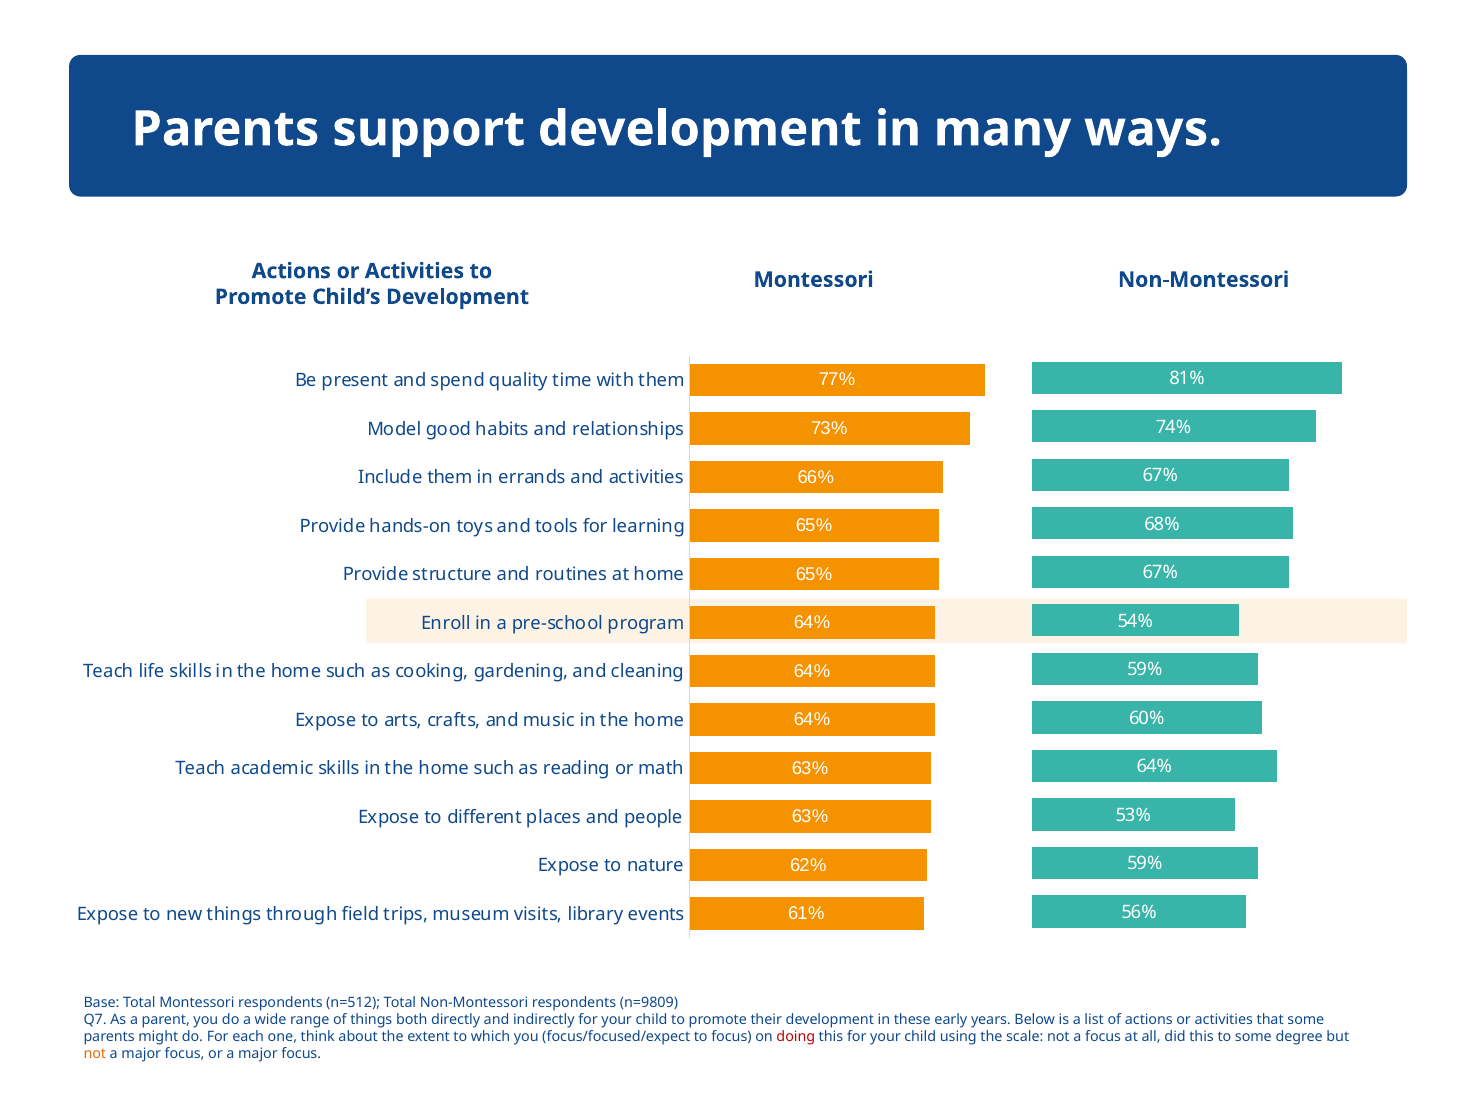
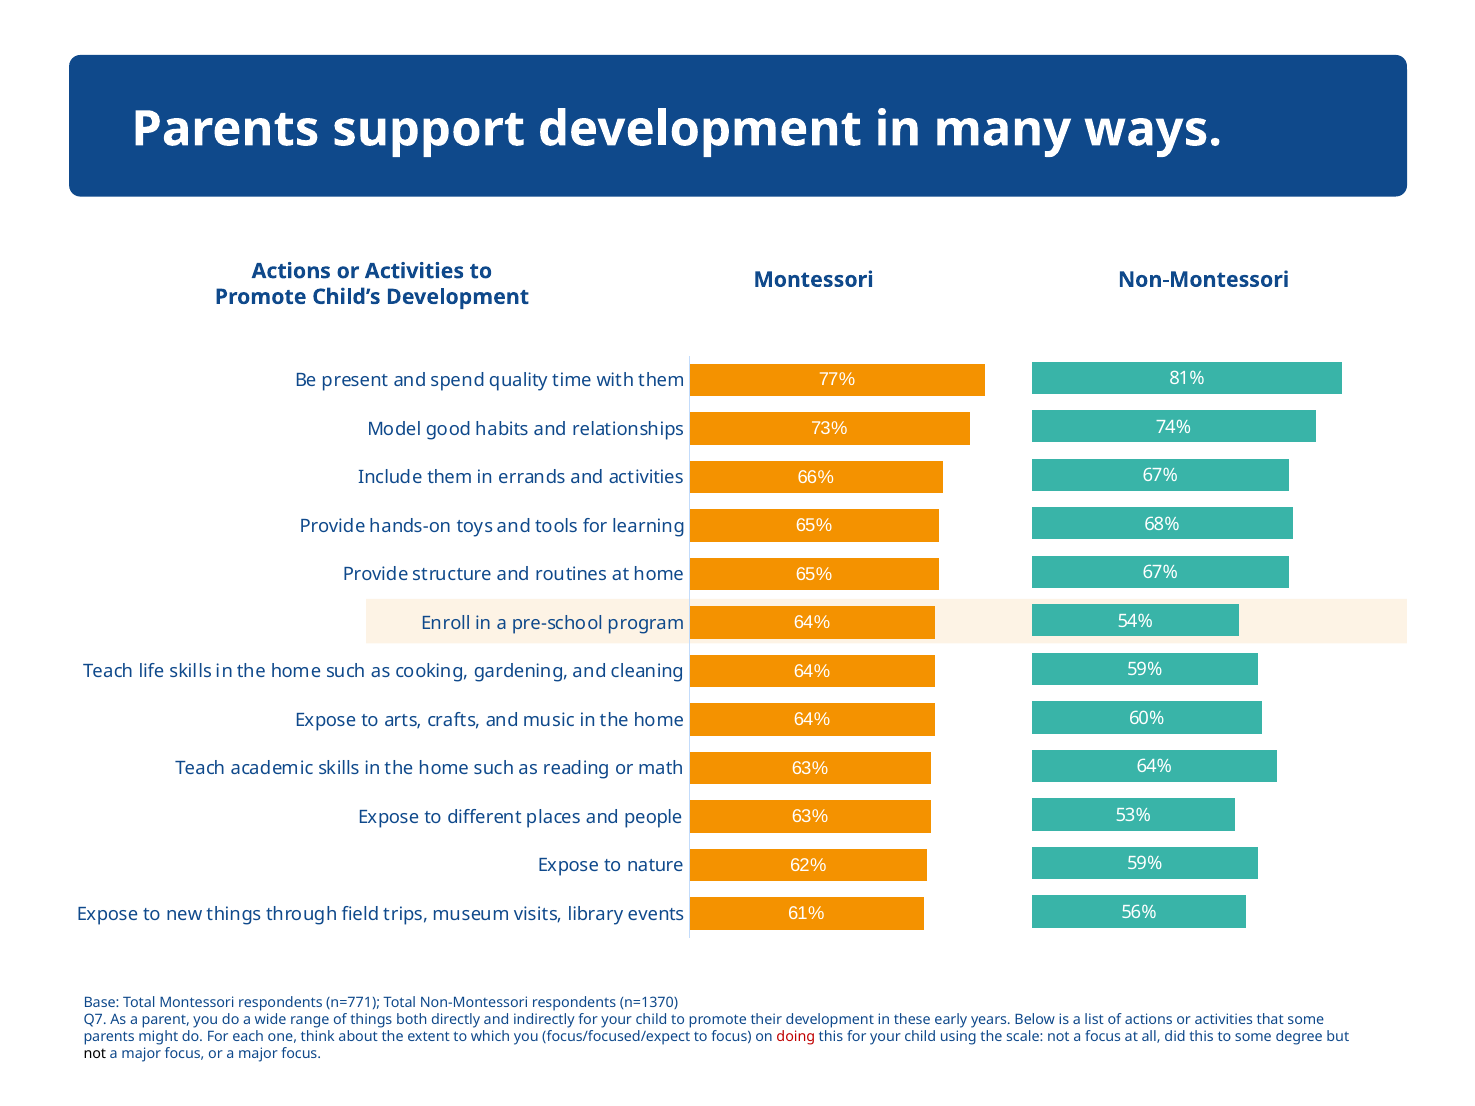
n=512: n=512 -> n=771
n=9809: n=9809 -> n=1370
not at (95, 1054) colour: orange -> black
